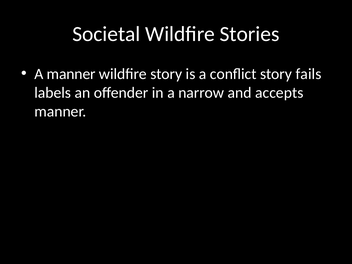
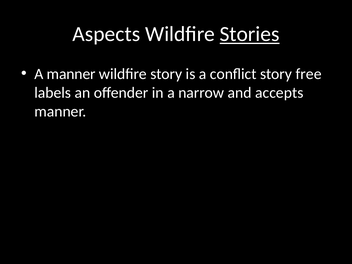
Societal: Societal -> Aspects
Stories underline: none -> present
fails: fails -> free
